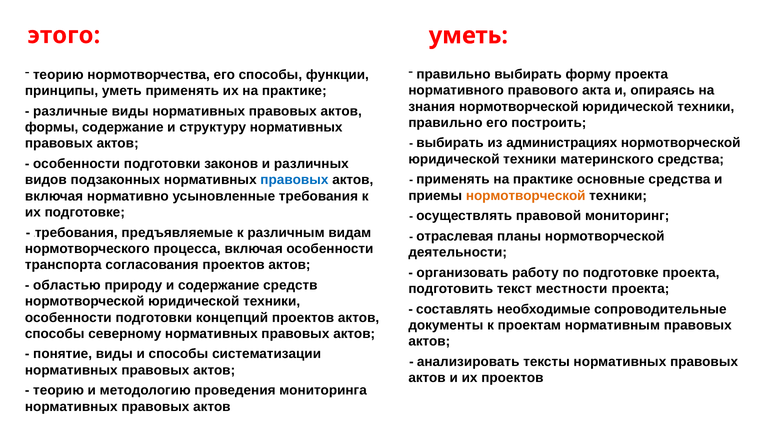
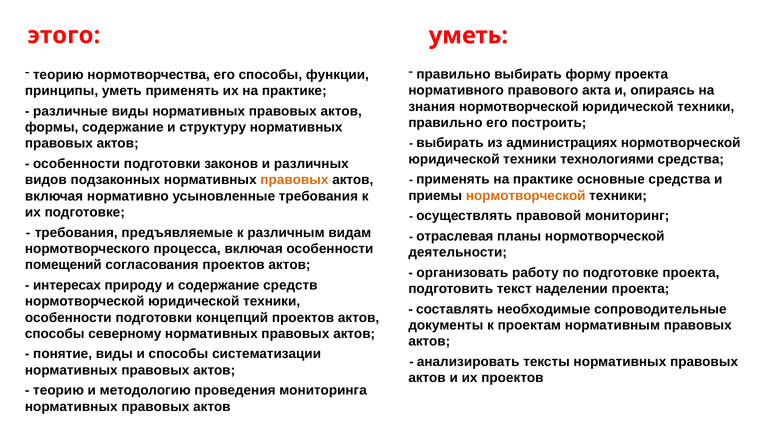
материнского: материнского -> технологиями
правовых at (294, 180) colour: blue -> orange
транспорта: транспорта -> помещений
областью: областью -> интересах
местности: местности -> наделении
